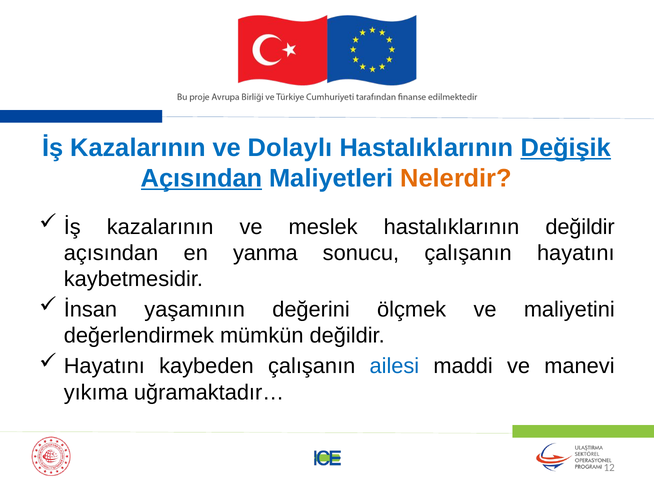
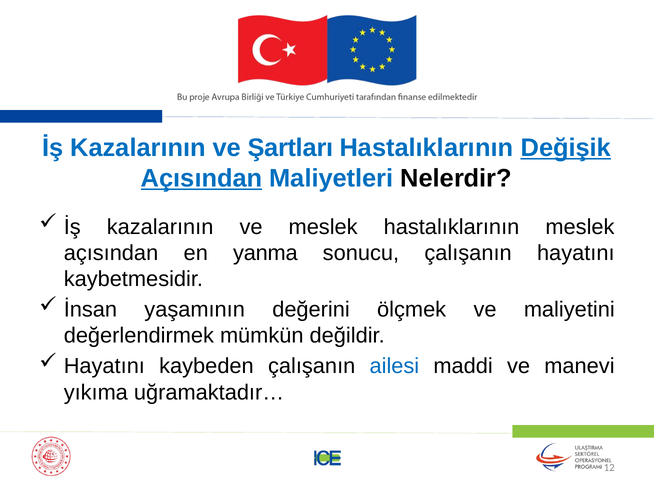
Dolaylı: Dolaylı -> Şartları
Nelerdir colour: orange -> black
hastalıklarının değildir: değildir -> meslek
